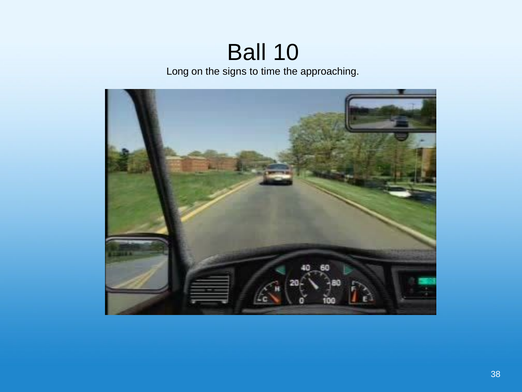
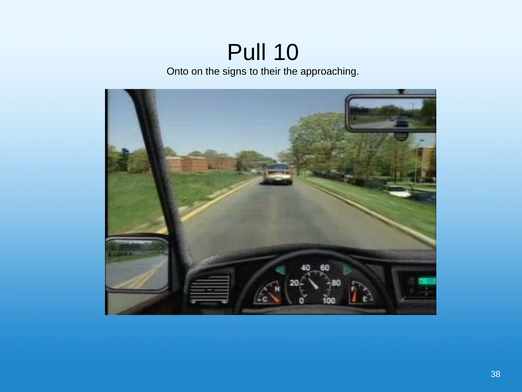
Ball: Ball -> Pull
Long: Long -> Onto
time: time -> their
